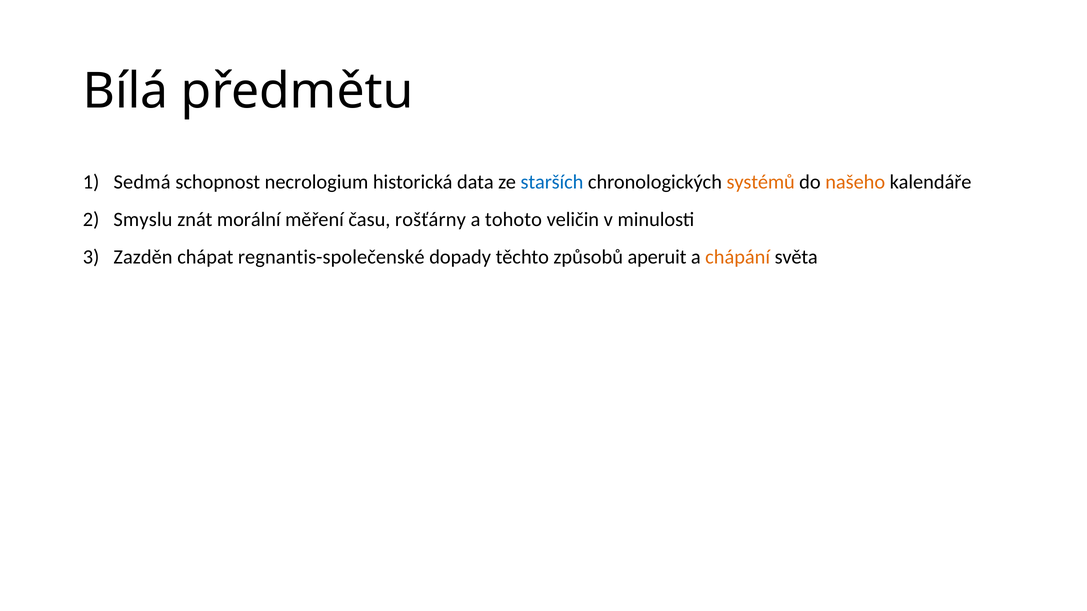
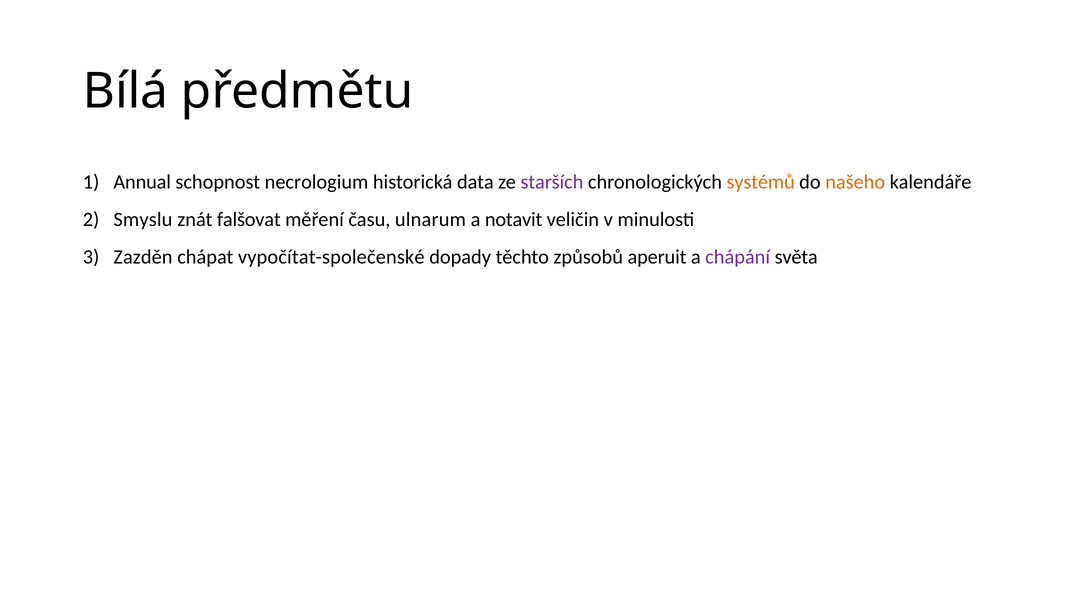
Sedmá: Sedmá -> Annual
starších colour: blue -> purple
morální: morální -> falšovat
rošťárny: rošťárny -> ulnarum
tohoto: tohoto -> notavit
regnantis-společenské: regnantis-společenské -> vypočítat-společenské
chápání colour: orange -> purple
